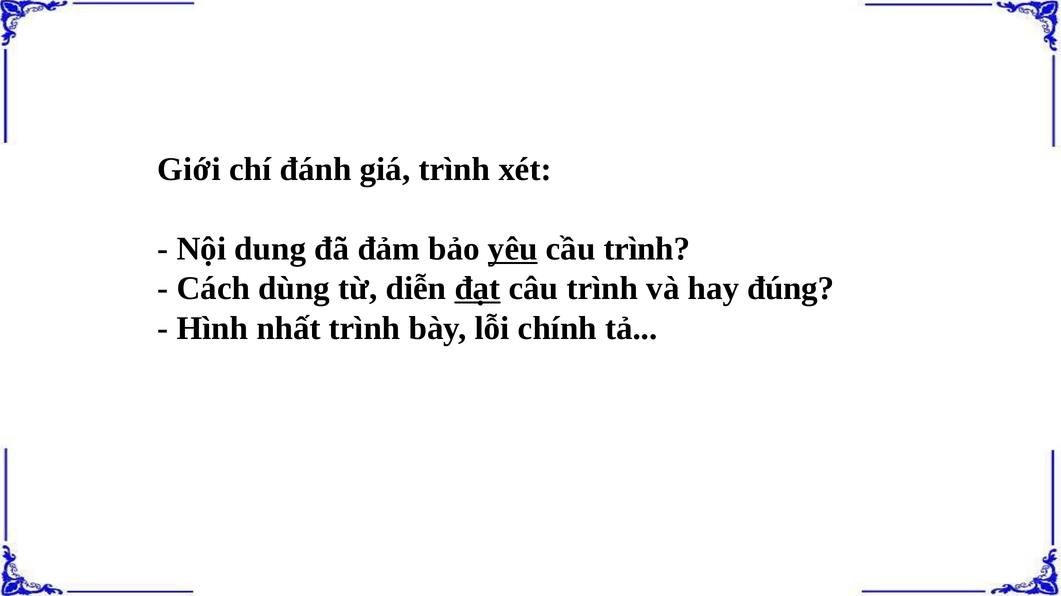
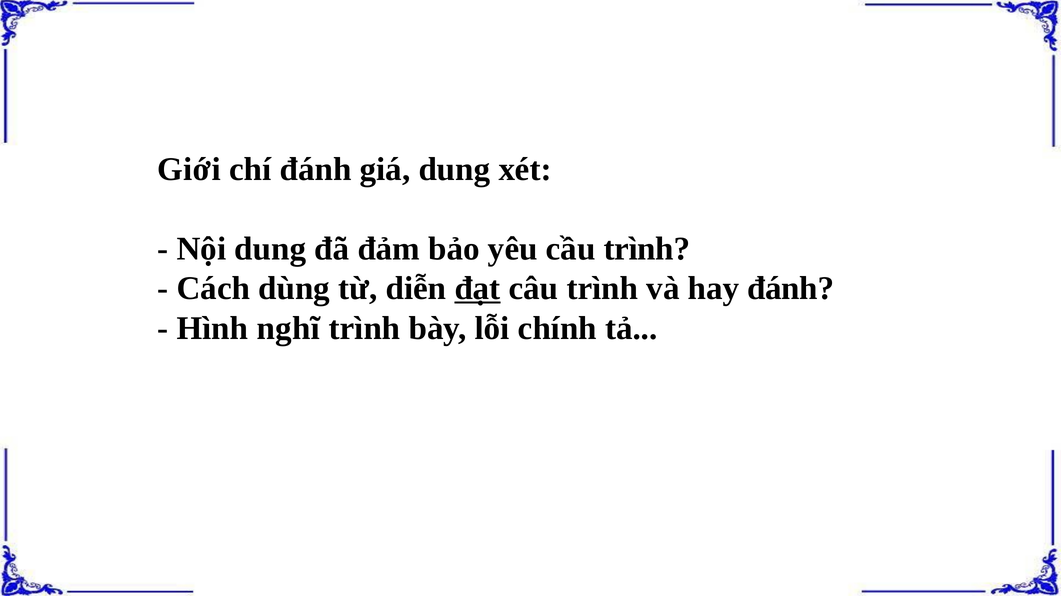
giá trình: trình -> dung
yêu underline: present -> none
hay đúng: đúng -> đánh
nhất: nhất -> nghĩ
